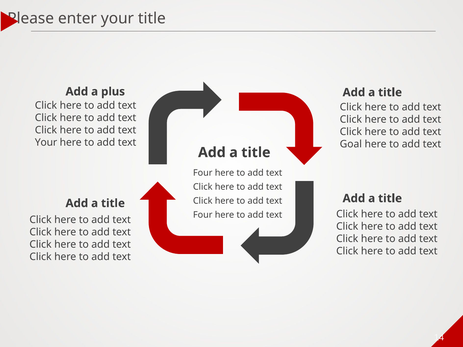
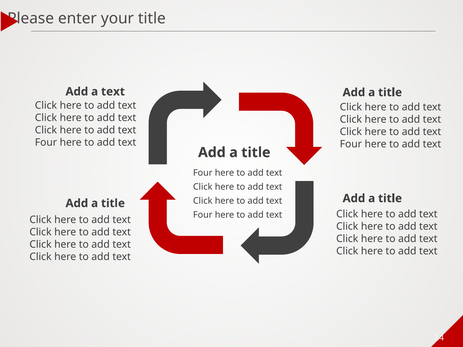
a plus: plus -> text
Your at (46, 142): Your -> Four
Goal at (351, 144): Goal -> Four
